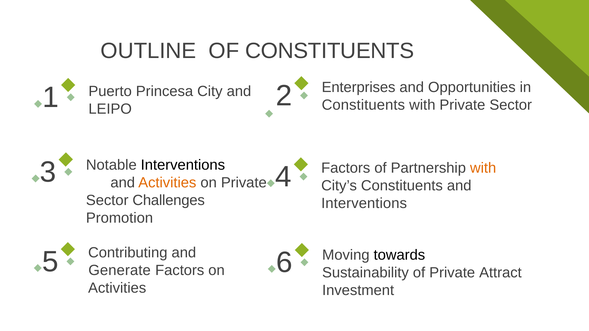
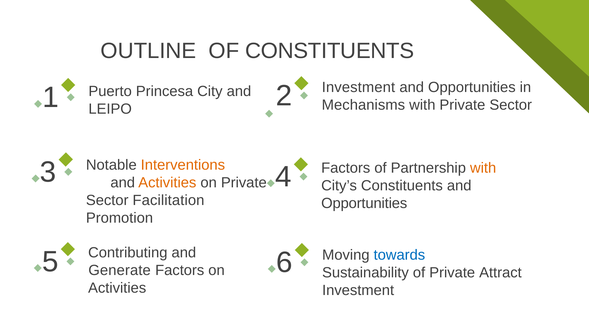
2 Enterprises: Enterprises -> Investment
Constituents at (363, 105): Constituents -> Mechanisms
Interventions at (183, 165) colour: black -> orange
Challenges: Challenges -> Facilitation
Interventions at (364, 204): Interventions -> Opportunities
towards colour: black -> blue
